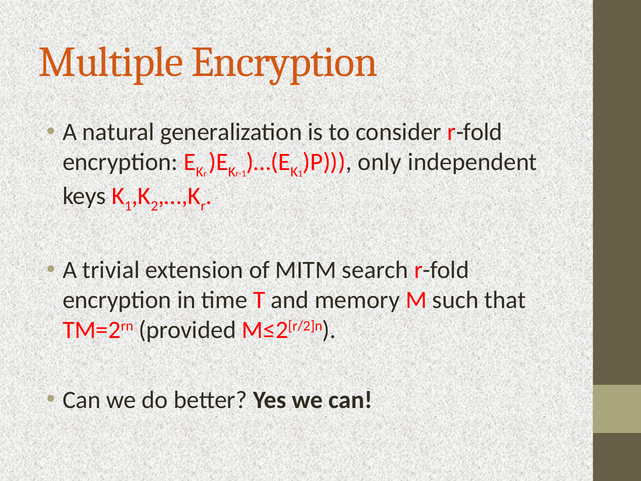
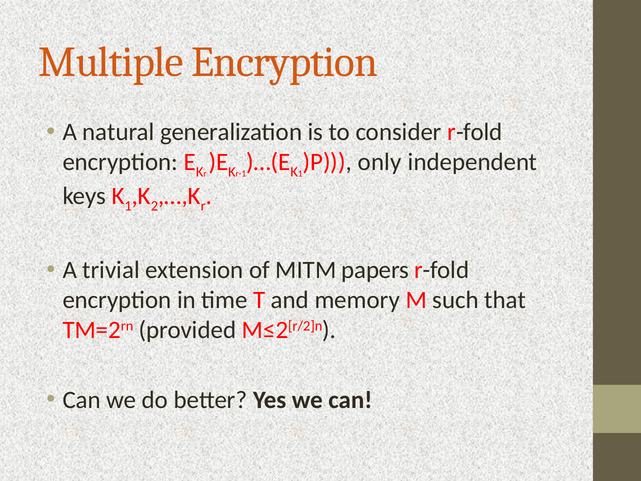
search: search -> papers
